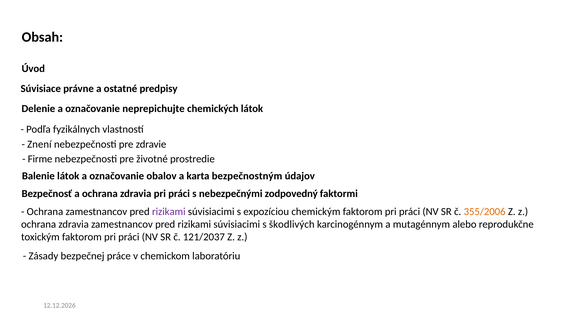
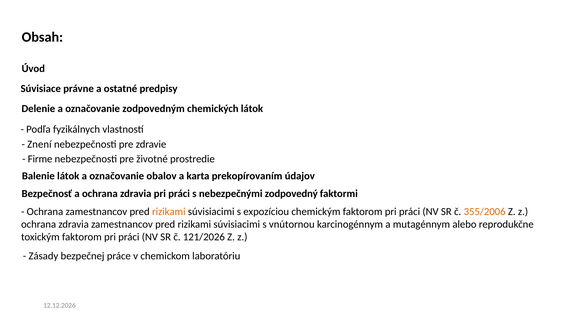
neprepichujte: neprepichujte -> zodpovedným
bezpečnostným: bezpečnostným -> prekopírovaním
rizikami at (169, 211) colour: purple -> orange
škodlivých: škodlivých -> vnútornou
121/2037: 121/2037 -> 121/2026
